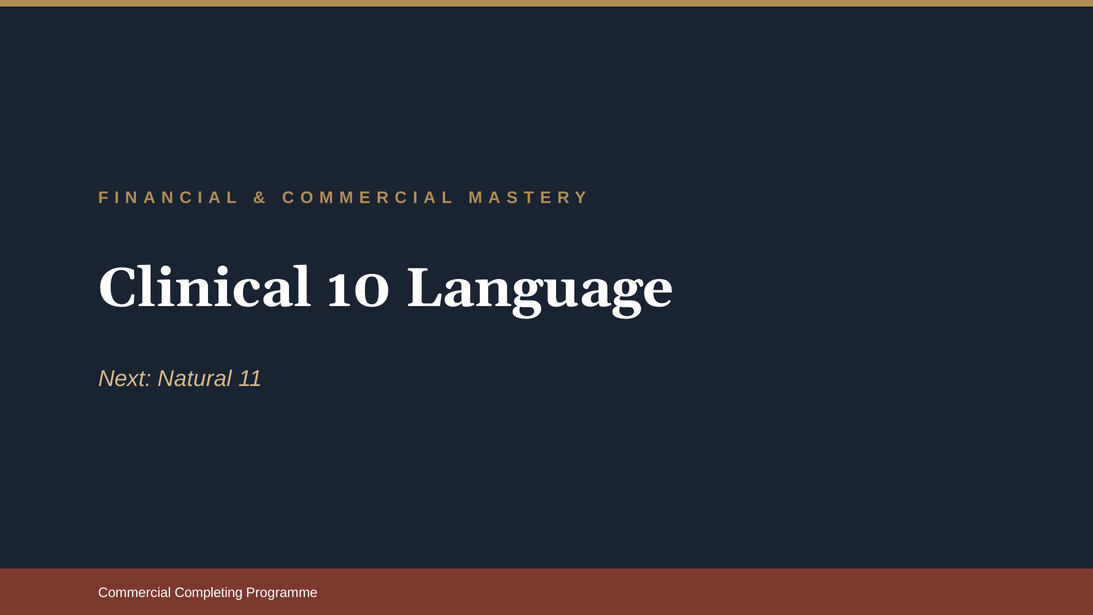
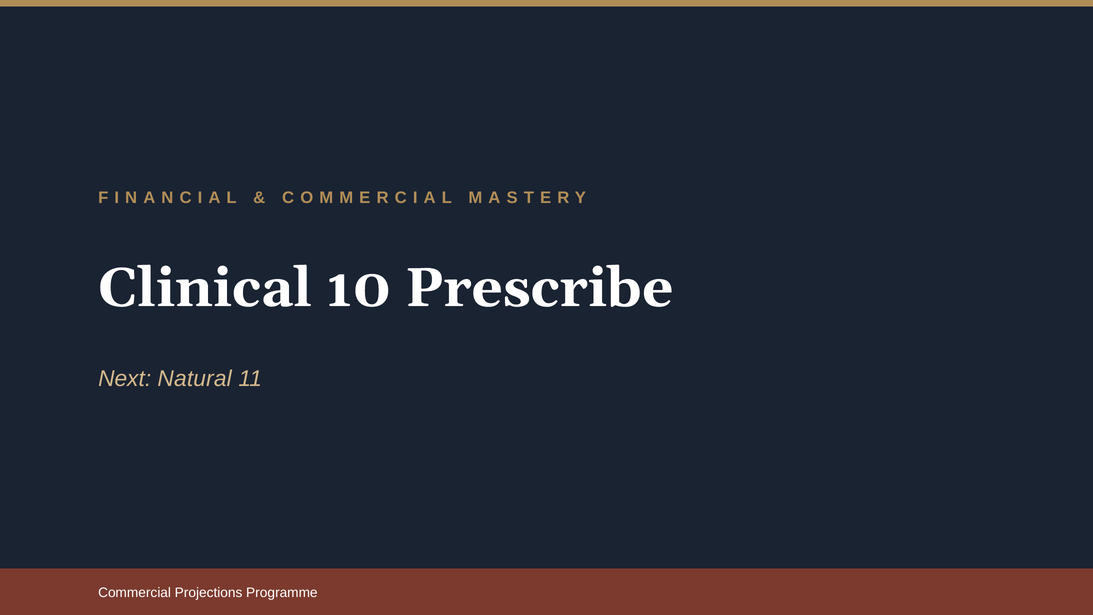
Language: Language -> Prescribe
Completing: Completing -> Projections
